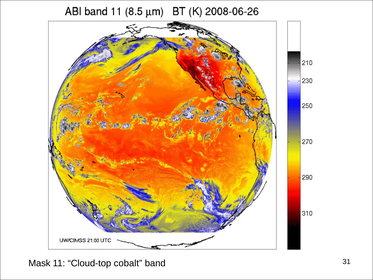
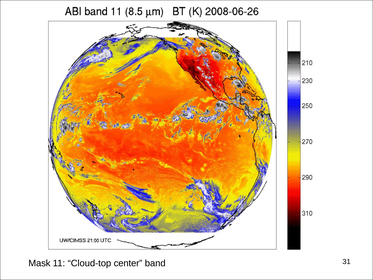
cobalt: cobalt -> center
